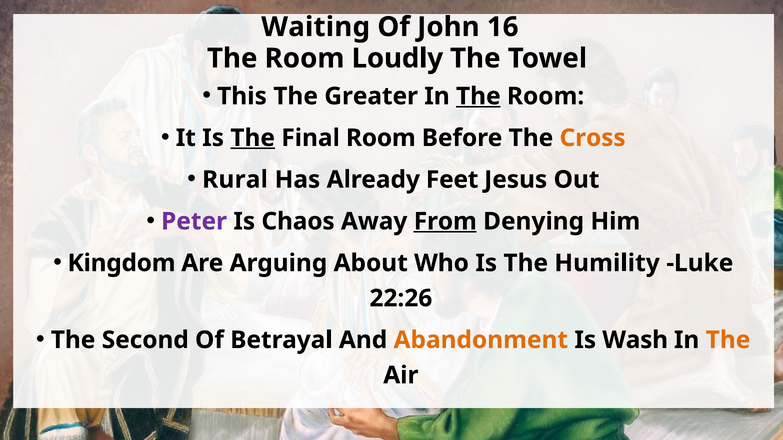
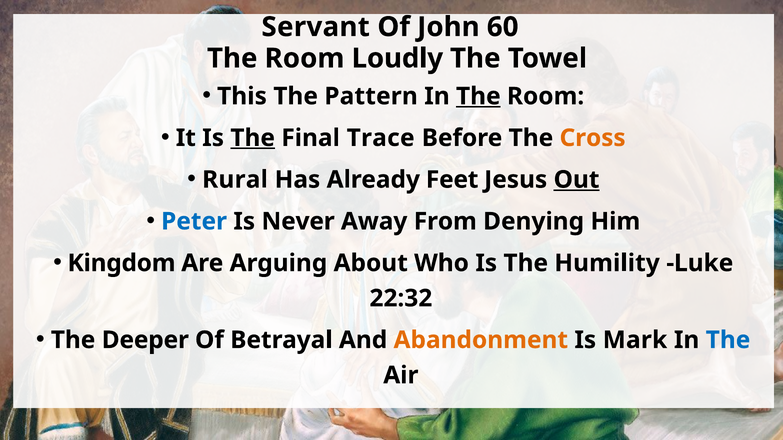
Waiting: Waiting -> Servant
16: 16 -> 60
Greater: Greater -> Pattern
Final Room: Room -> Trace
Out underline: none -> present
Peter colour: purple -> blue
Chaos: Chaos -> Never
From underline: present -> none
22:26: 22:26 -> 22:32
Second: Second -> Deeper
Wash: Wash -> Mark
The at (728, 340) colour: orange -> blue
